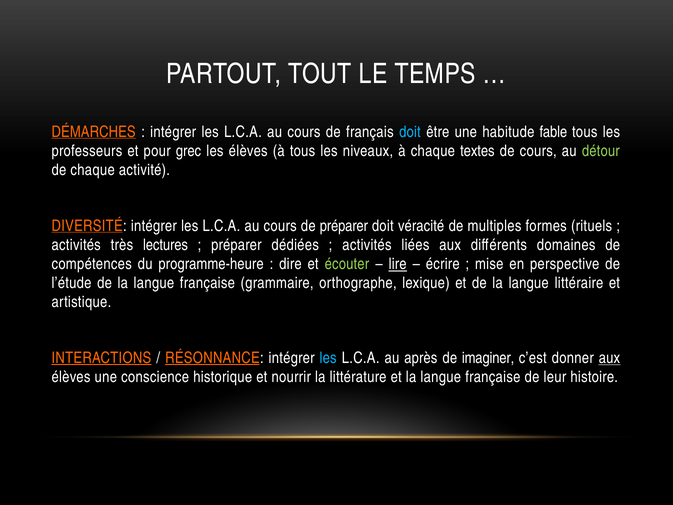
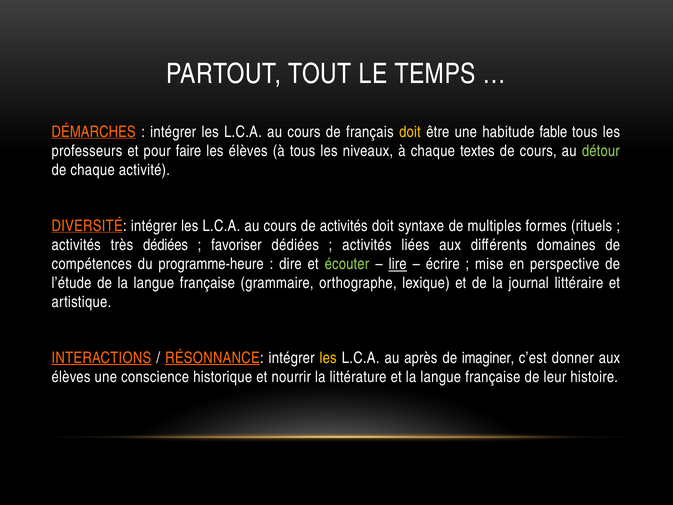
doit at (410, 132) colour: light blue -> yellow
grec: grec -> faire
de préparer: préparer -> activités
véracité: véracité -> syntaxe
très lectures: lectures -> dédiées
préparer at (236, 245): préparer -> favoriser
et de la langue: langue -> journal
les at (328, 358) colour: light blue -> yellow
aux at (609, 358) underline: present -> none
